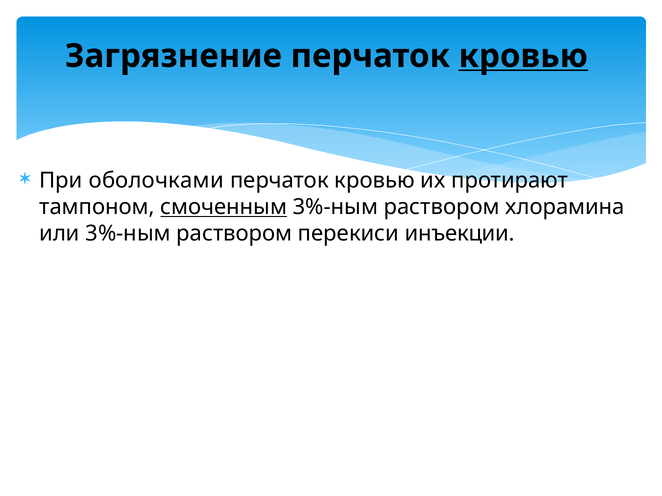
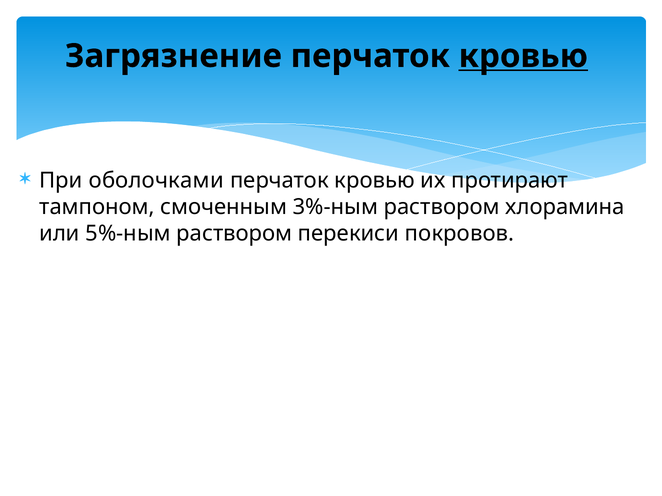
смоченным underline: present -> none
или 3%-ным: 3%-ным -> 5%-ным
инъекции: инъекции -> покровов
